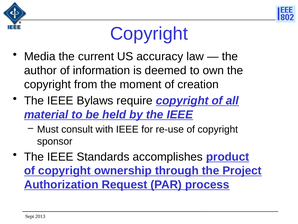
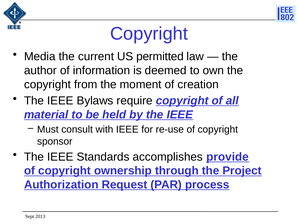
accuracy: accuracy -> permitted
product: product -> provide
